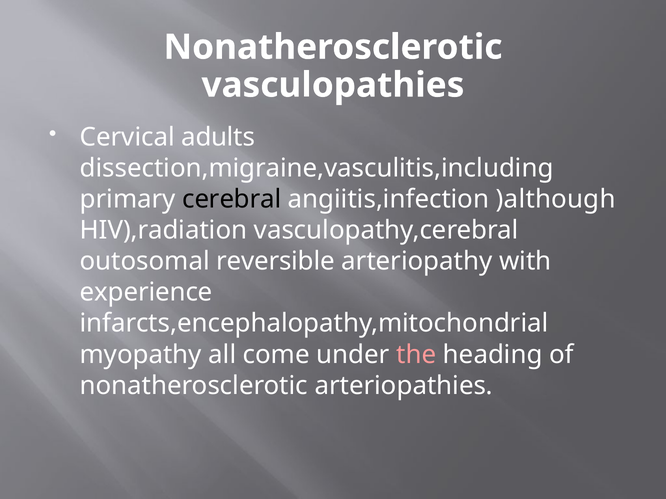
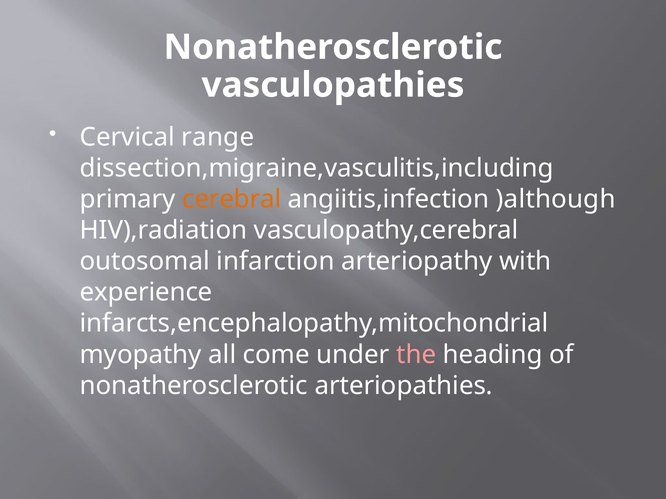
adults: adults -> range
cerebral colour: black -> orange
reversible: reversible -> infarction
